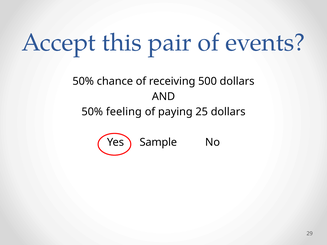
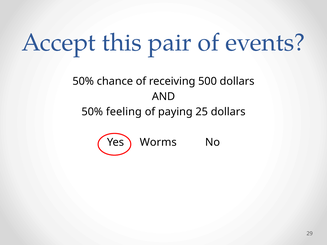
Sample: Sample -> Worms
